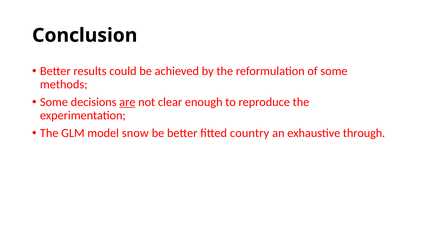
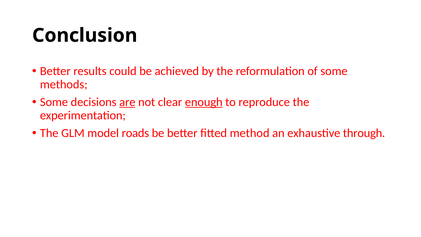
enough underline: none -> present
snow: snow -> roads
country: country -> method
